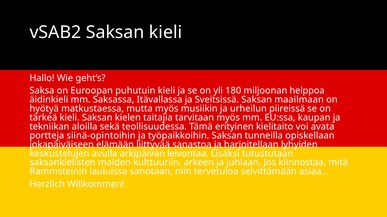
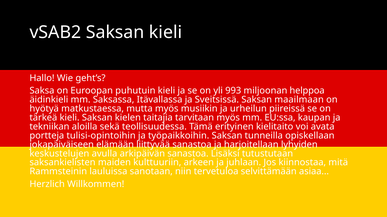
180: 180 -> 993
siinä-opintoihin: siinä-opintoihin -> tulisi-opintoihin
arkipäivän leivontaa: leivontaa -> sanastoa
